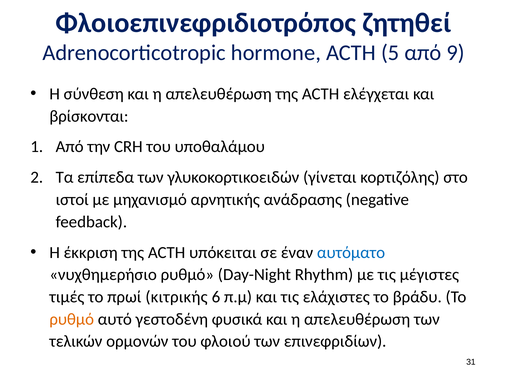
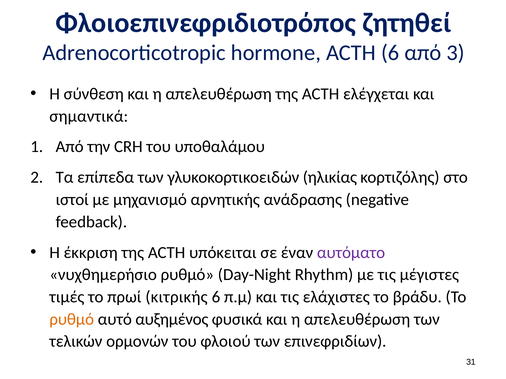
ACTH 5: 5 -> 6
9: 9 -> 3
βρίσκονται: βρίσκονται -> σημαντικά
γίνεται: γίνεται -> ηλικίας
αυτόματο colour: blue -> purple
γεστοδένη: γεστοδένη -> αυξημένος
